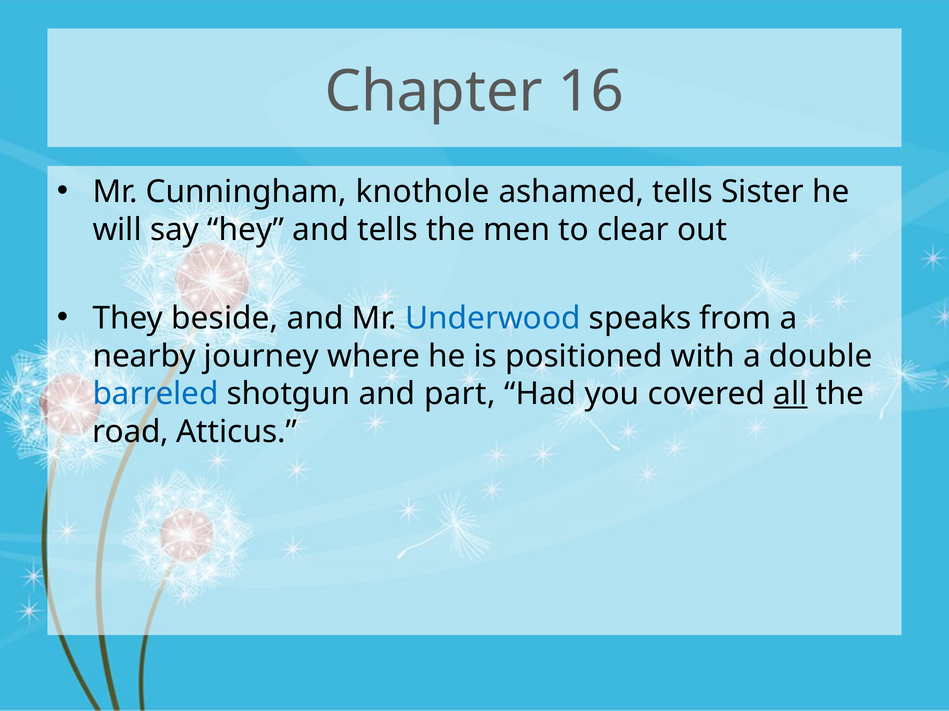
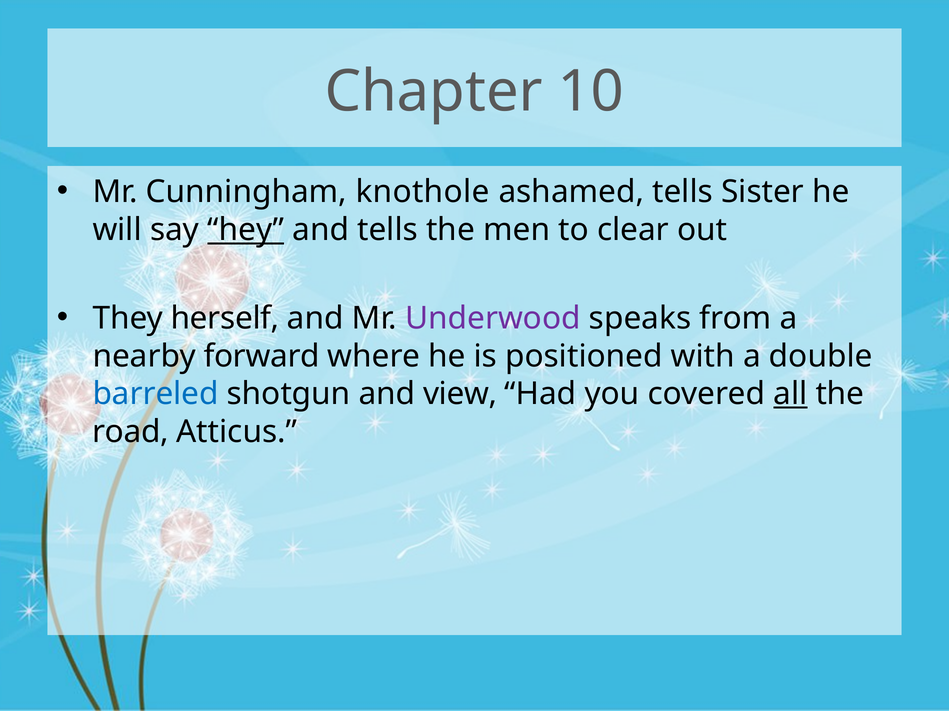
16: 16 -> 10
hey underline: none -> present
beside: beside -> herself
Underwood colour: blue -> purple
journey: journey -> forward
part: part -> view
